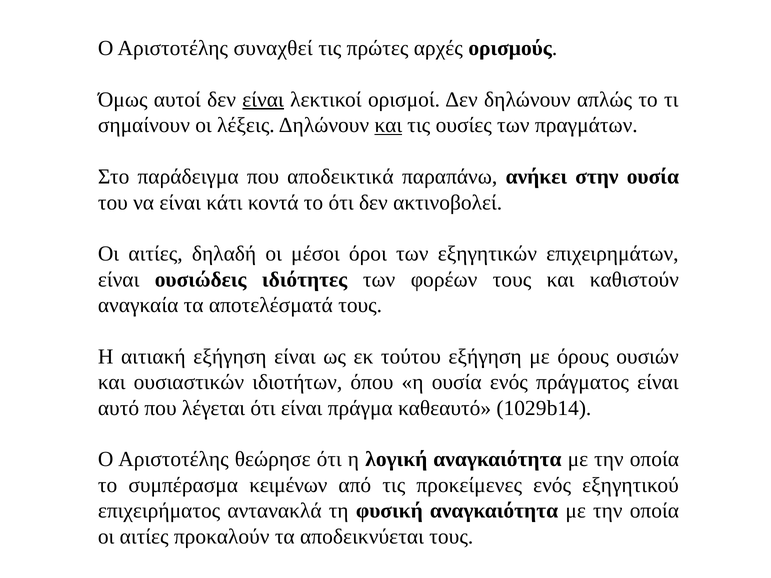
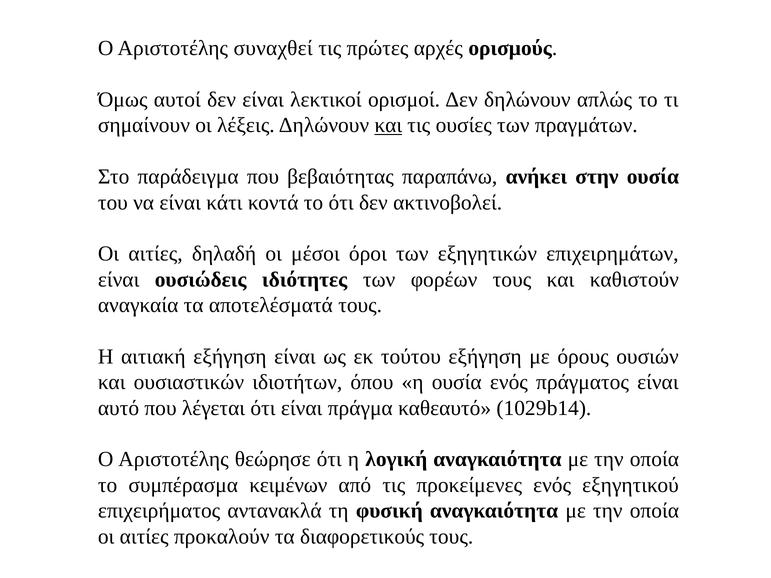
είναι at (263, 100) underline: present -> none
αποδεικτικά: αποδεικτικά -> βεβαιότητας
αποδεικνύεται: αποδεικνύεται -> διαφορετικούς
